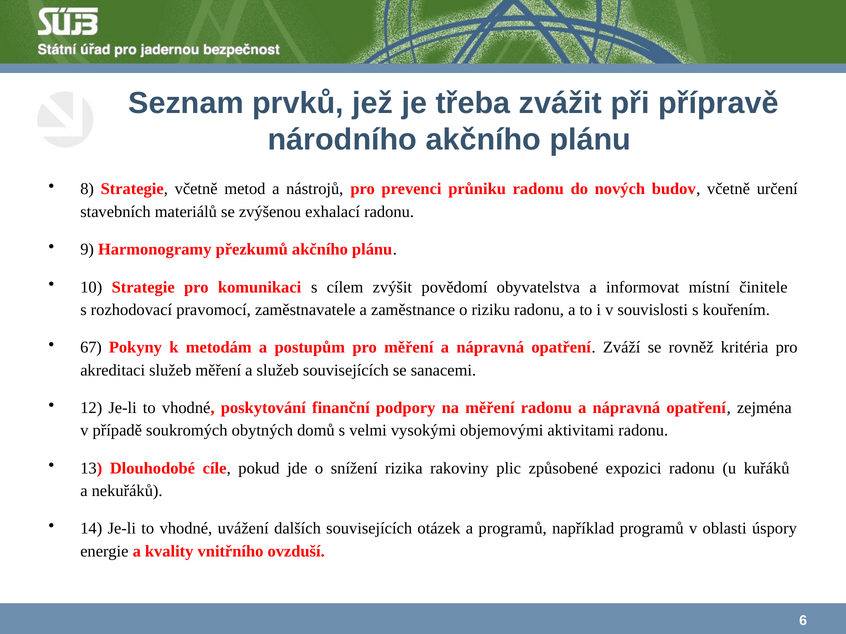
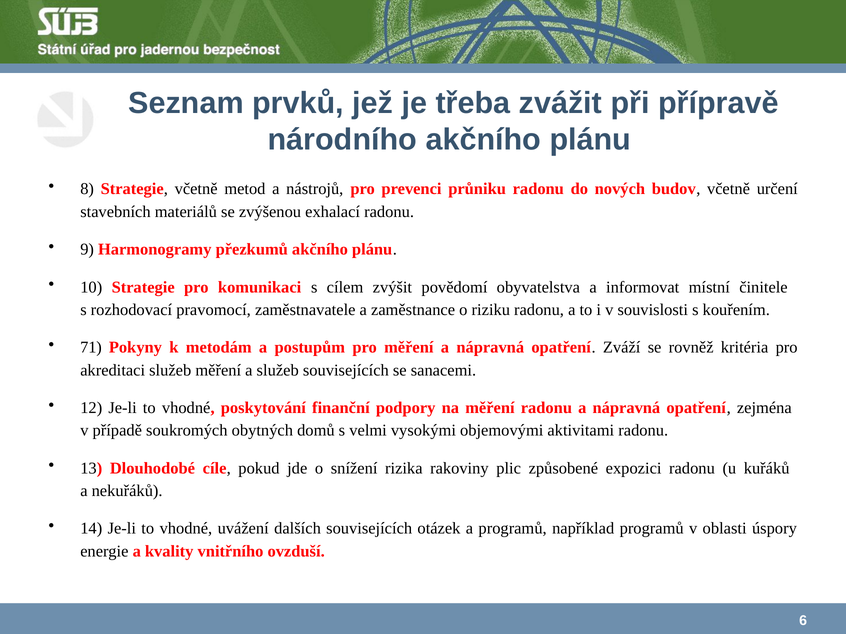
67: 67 -> 71
